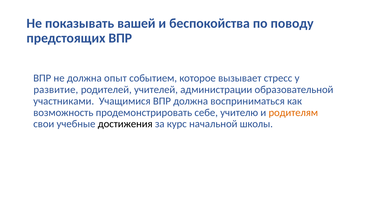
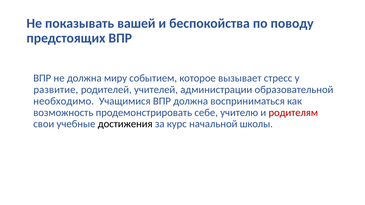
опыт: опыт -> миру
участниками: участниками -> необходимо
родителям colour: orange -> red
